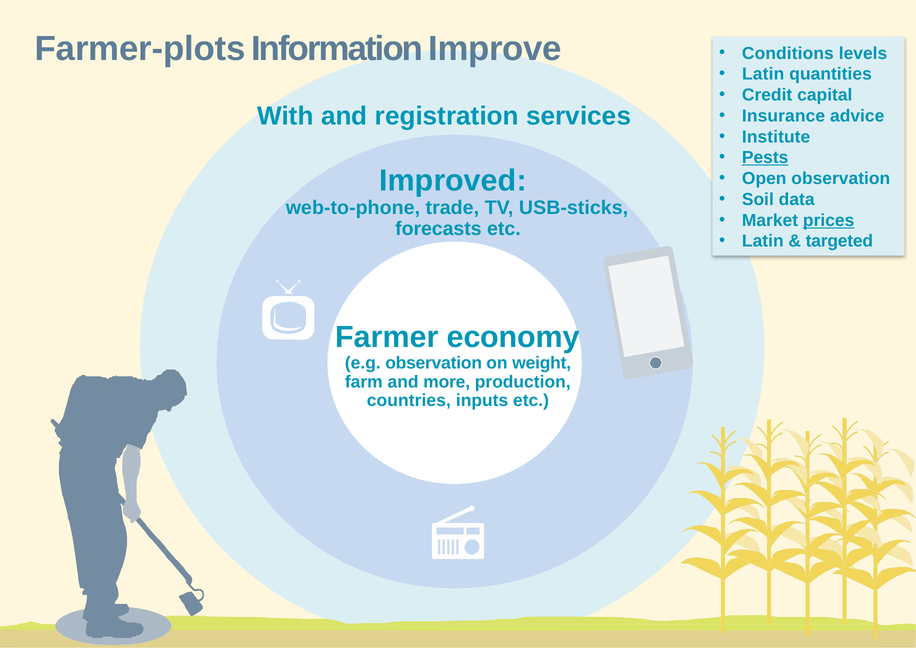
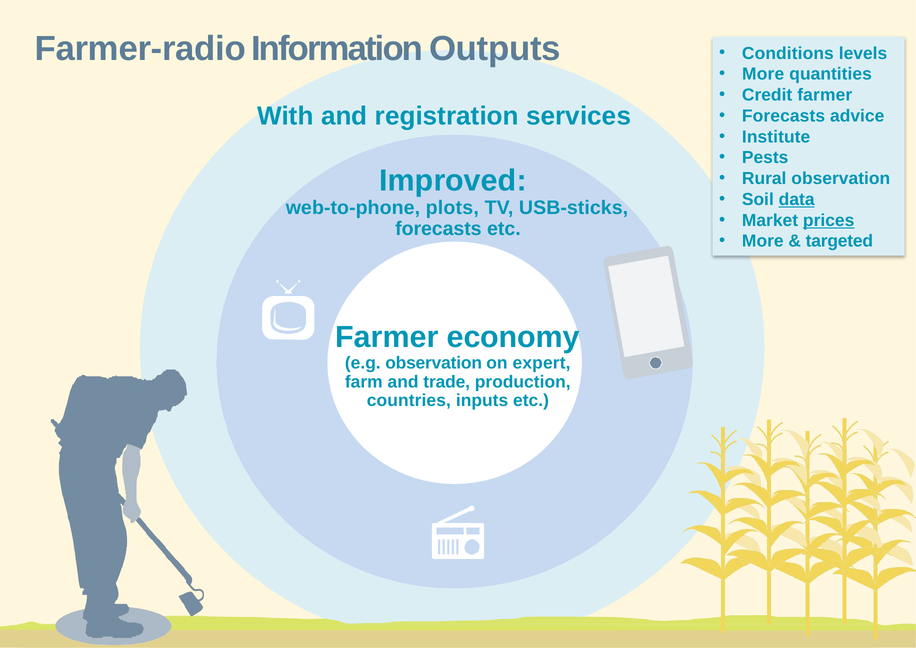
Farmer-plots: Farmer-plots -> Farmer-radio
Improve: Improve -> Outputs
Latin at (763, 74): Latin -> More
Credit capital: capital -> farmer
Insurance at (784, 116): Insurance -> Forecasts
Pests underline: present -> none
Open: Open -> Rural
data underline: none -> present
trade: trade -> plots
Latin at (763, 241): Latin -> More
weight: weight -> expert
more: more -> trade
